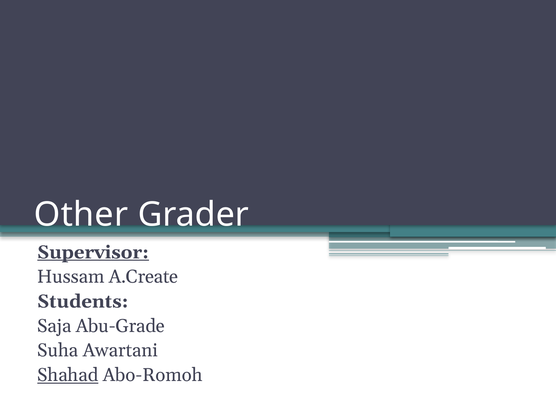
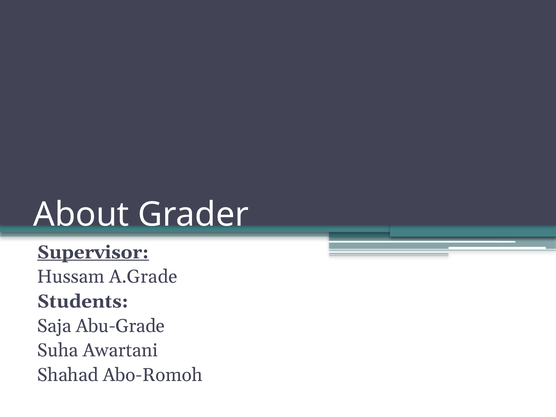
Other: Other -> About
A.Create: A.Create -> A.Grade
Shahad underline: present -> none
